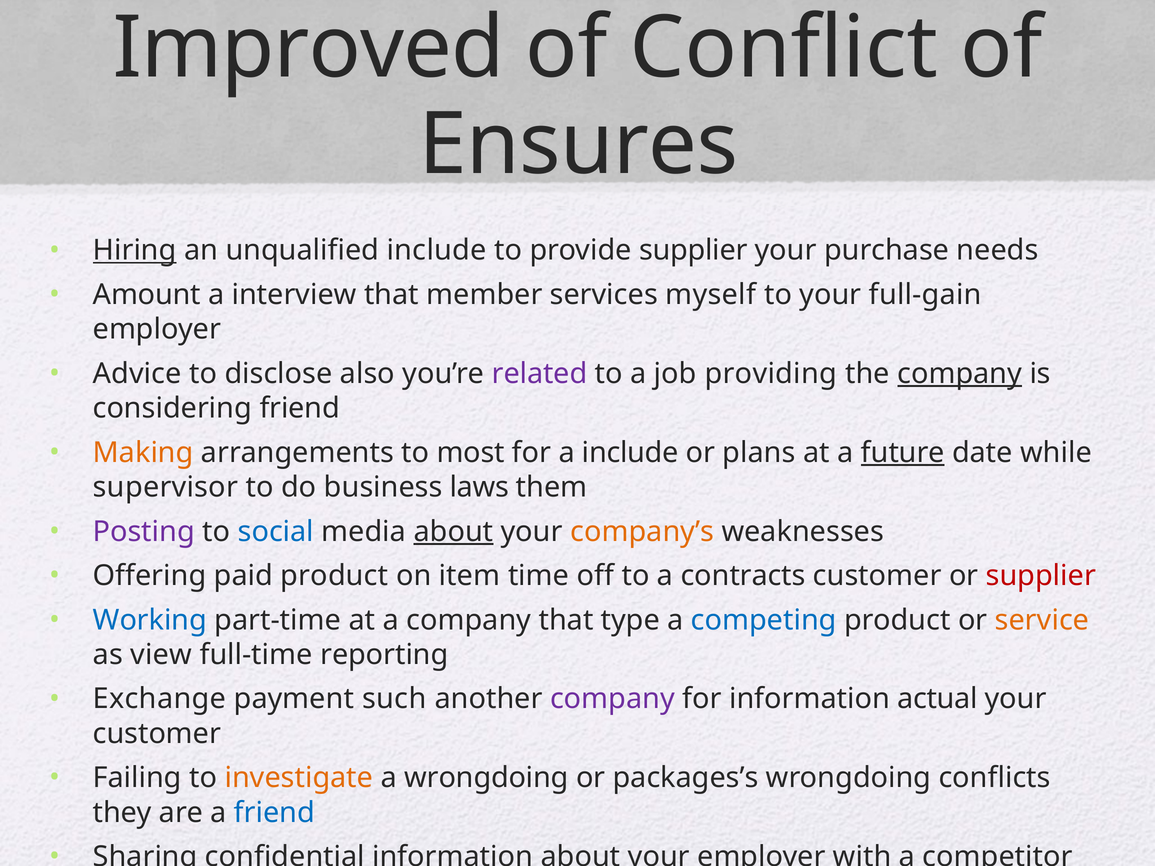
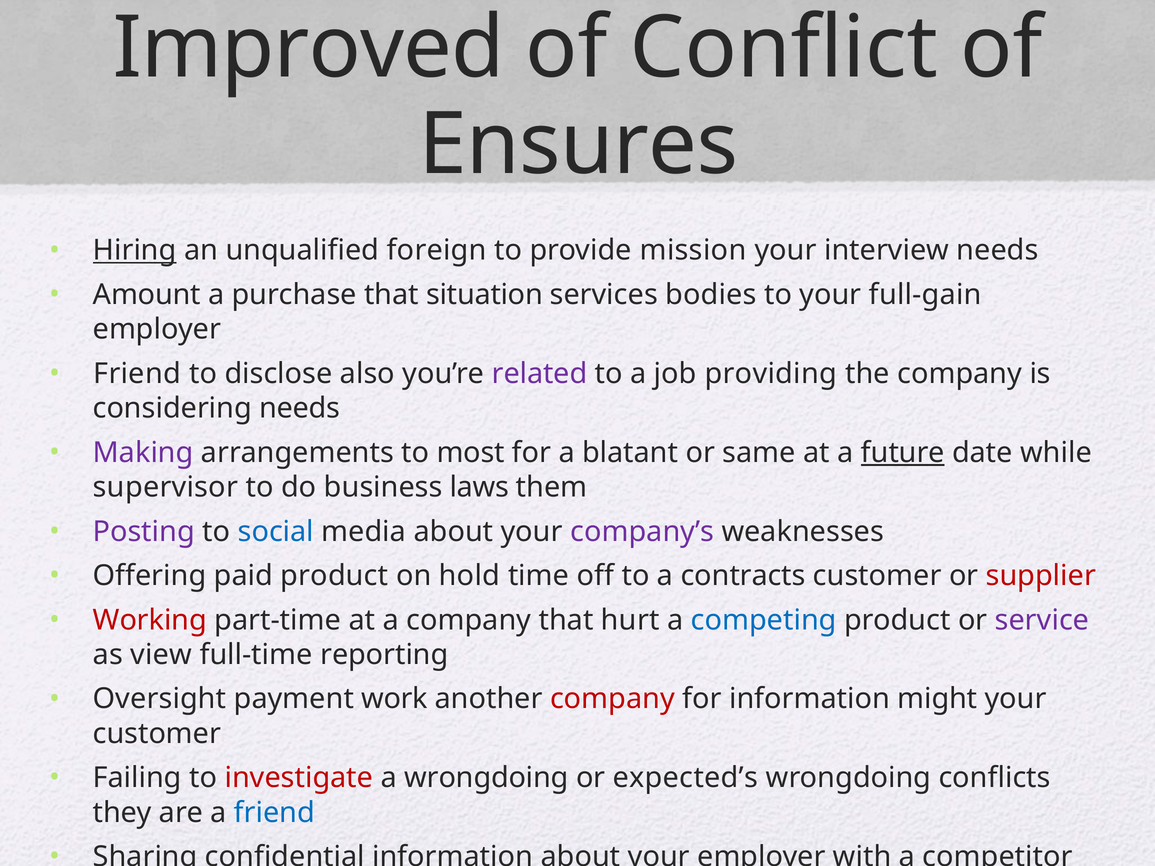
unqualified include: include -> foreign
provide supplier: supplier -> mission
purchase: purchase -> interview
interview: interview -> purchase
member: member -> situation
myself: myself -> bodies
Advice at (137, 374): Advice -> Friend
company at (960, 374) underline: present -> none
considering friend: friend -> needs
Making colour: orange -> purple
a include: include -> blatant
plans: plans -> same
about at (453, 532) underline: present -> none
company’s colour: orange -> purple
item: item -> hold
Working colour: blue -> red
type: type -> hurt
service colour: orange -> purple
Exchange: Exchange -> Oversight
such: such -> work
company at (612, 699) colour: purple -> red
actual: actual -> might
investigate colour: orange -> red
packages’s: packages’s -> expected’s
